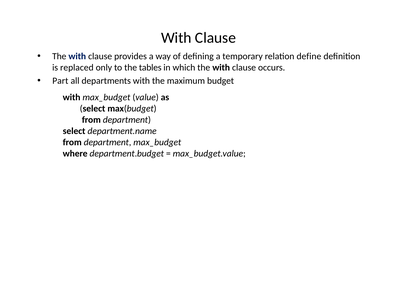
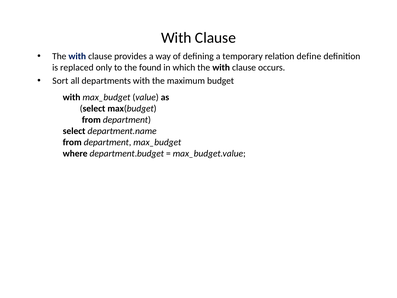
tables: tables -> found
Part: Part -> Sort
